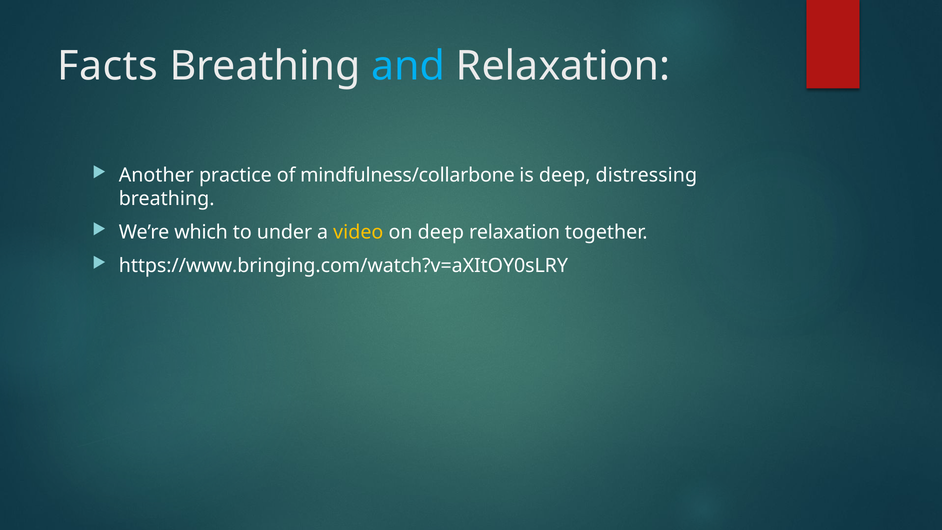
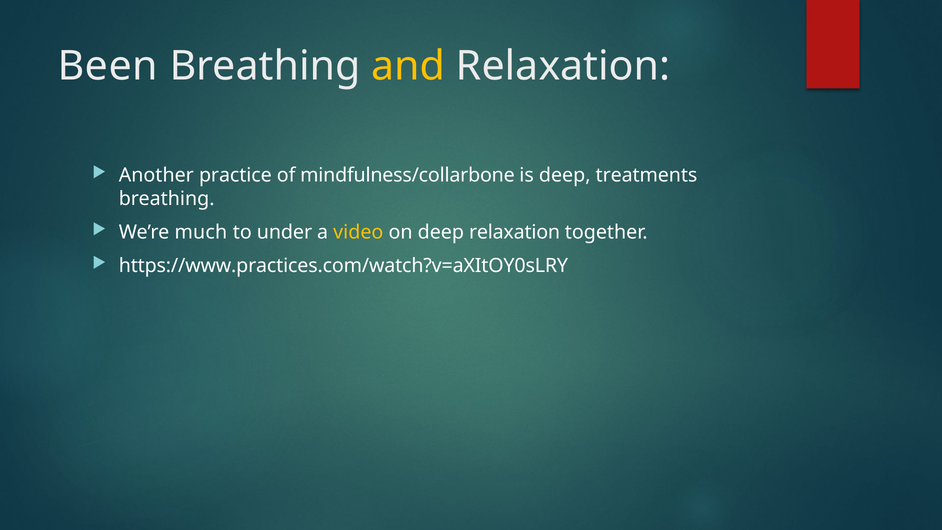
Facts: Facts -> Been
and colour: light blue -> yellow
distressing: distressing -> treatments
which: which -> much
https://www.bringing.com/watch?v=aXItOY0sLRY: https://www.bringing.com/watch?v=aXItOY0sLRY -> https://www.practices.com/watch?v=aXItOY0sLRY
